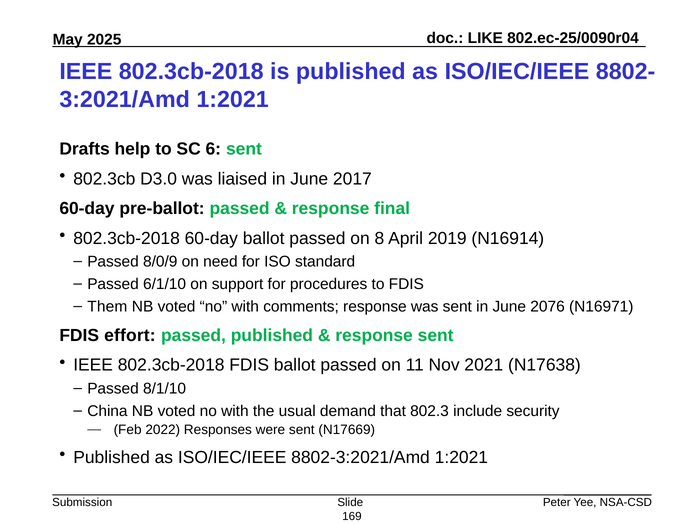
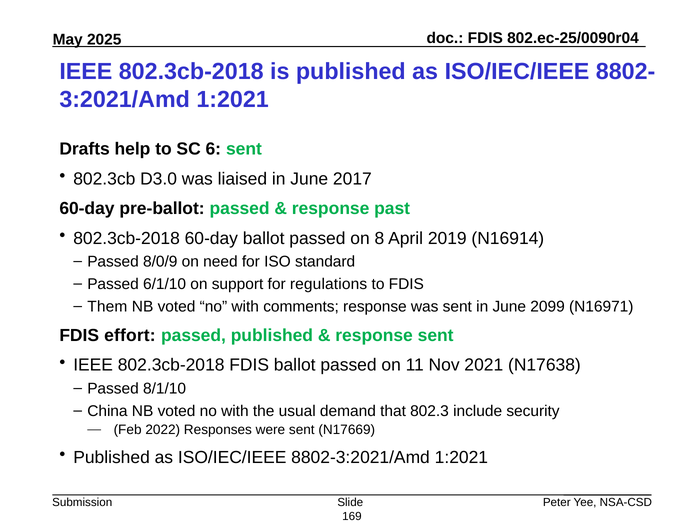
LIKE at (485, 38): LIKE -> FDIS
final: final -> past
procedures: procedures -> regulations
2076: 2076 -> 2099
